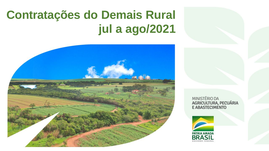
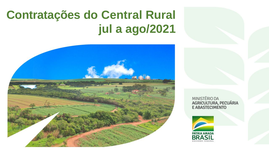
Demais: Demais -> Central
